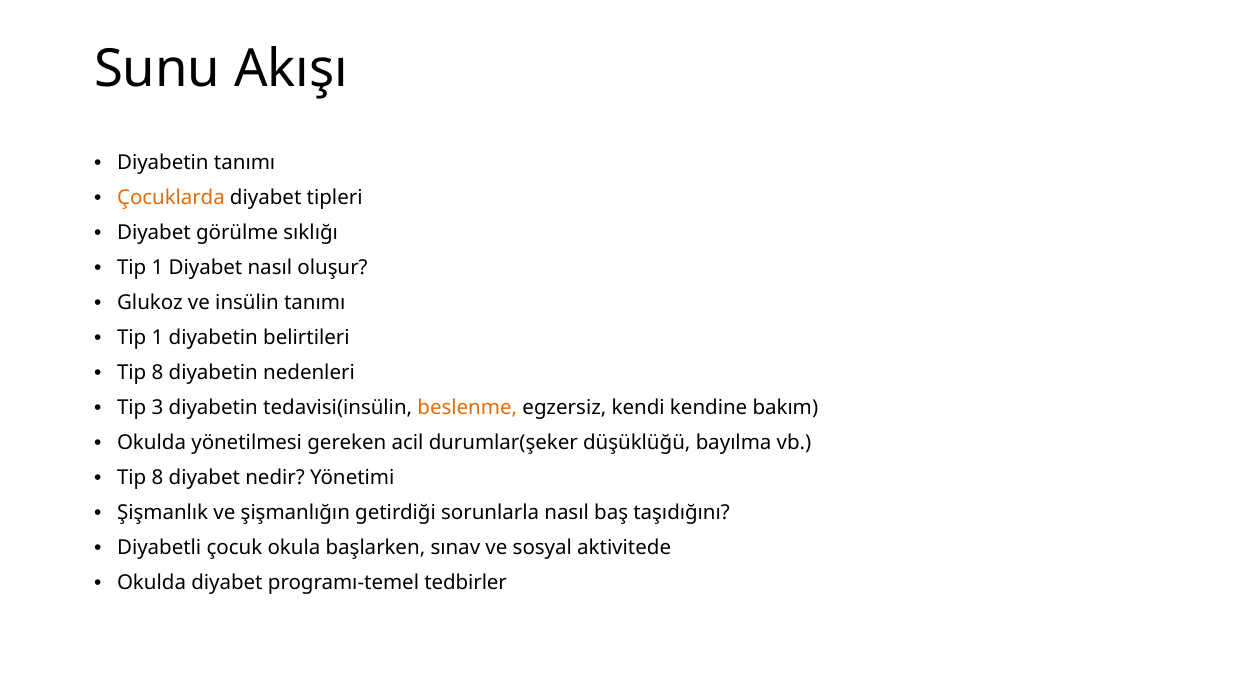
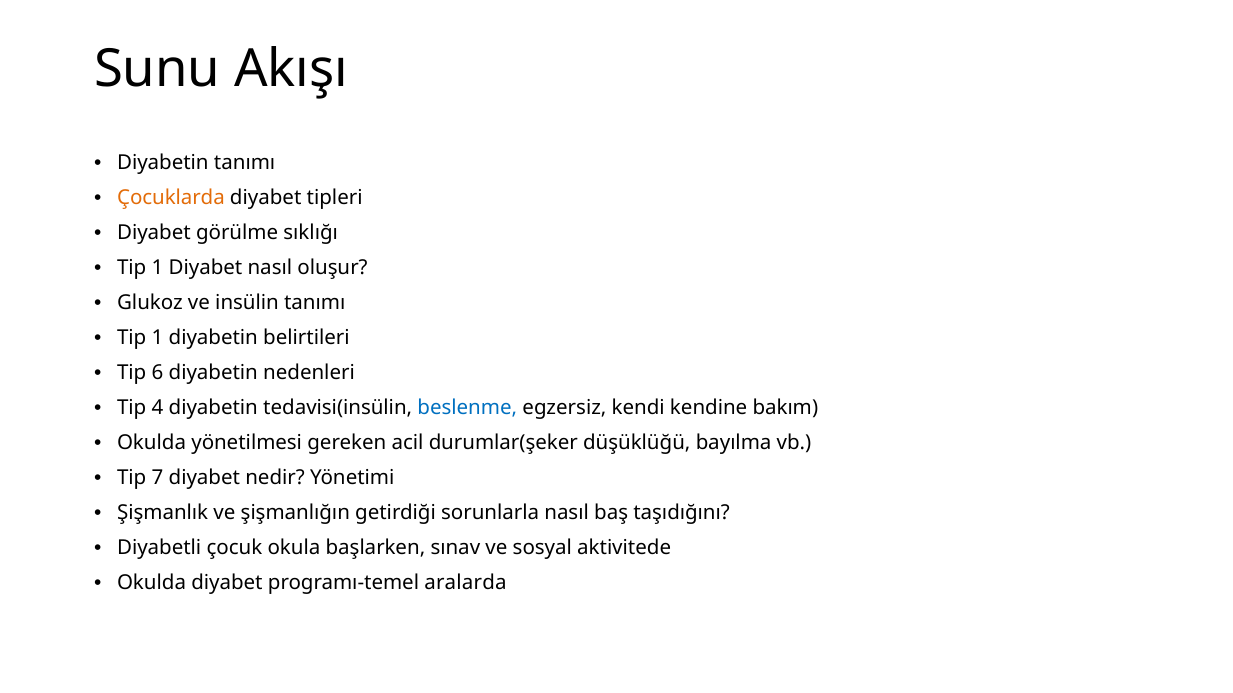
8 at (157, 373): 8 -> 6
3: 3 -> 4
beslenme colour: orange -> blue
8 at (157, 478): 8 -> 7
tedbirler: tedbirler -> aralarda
